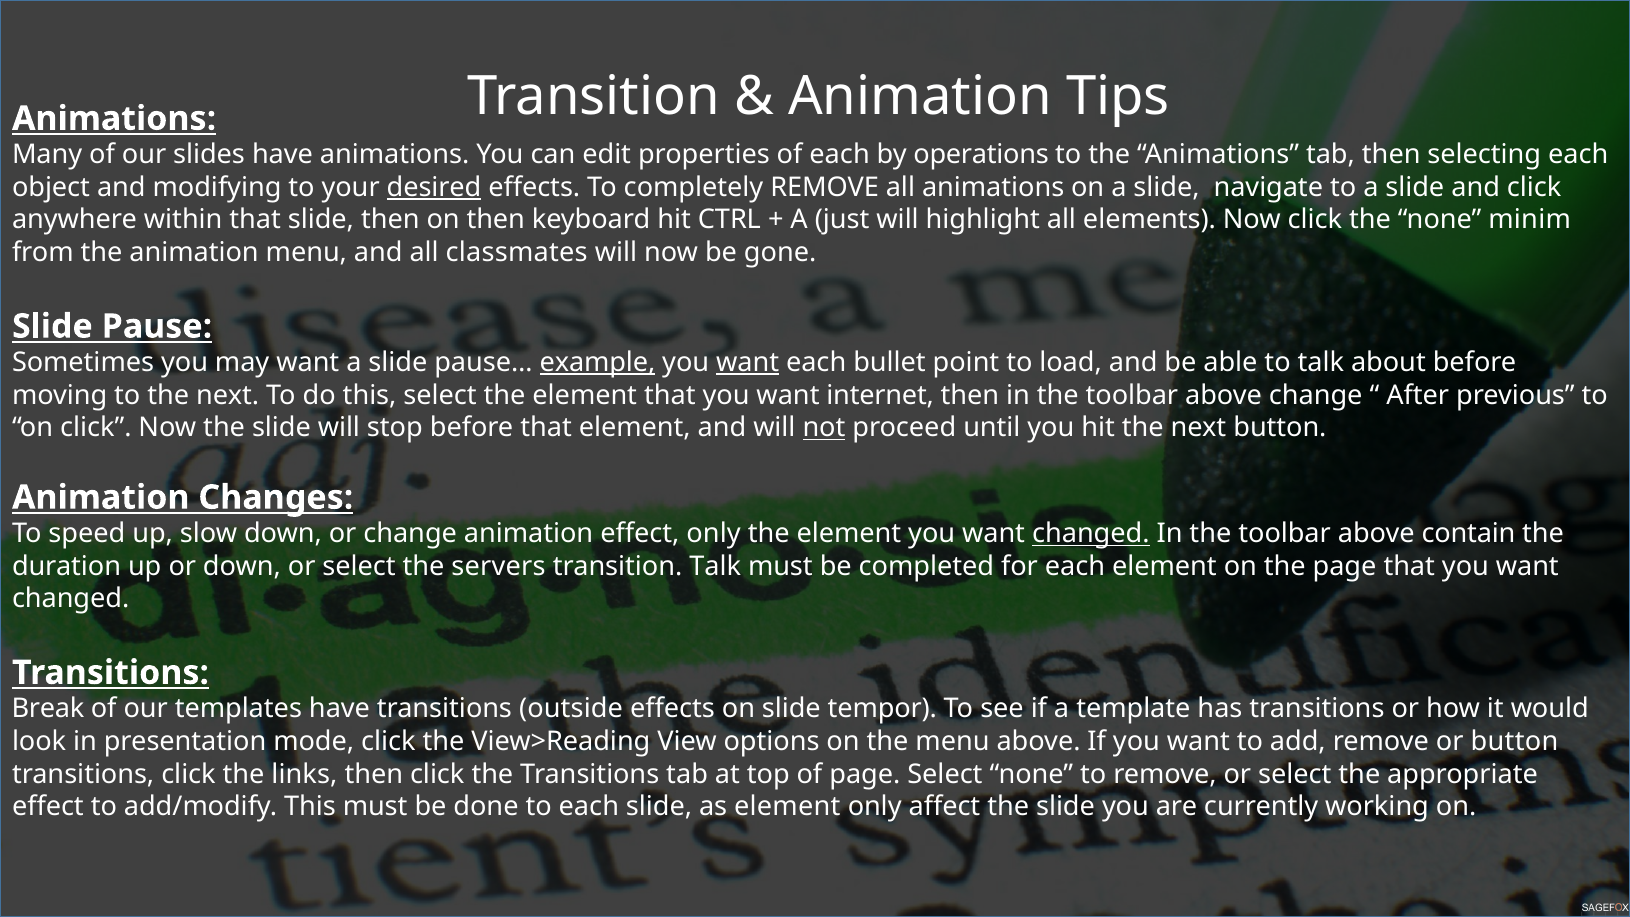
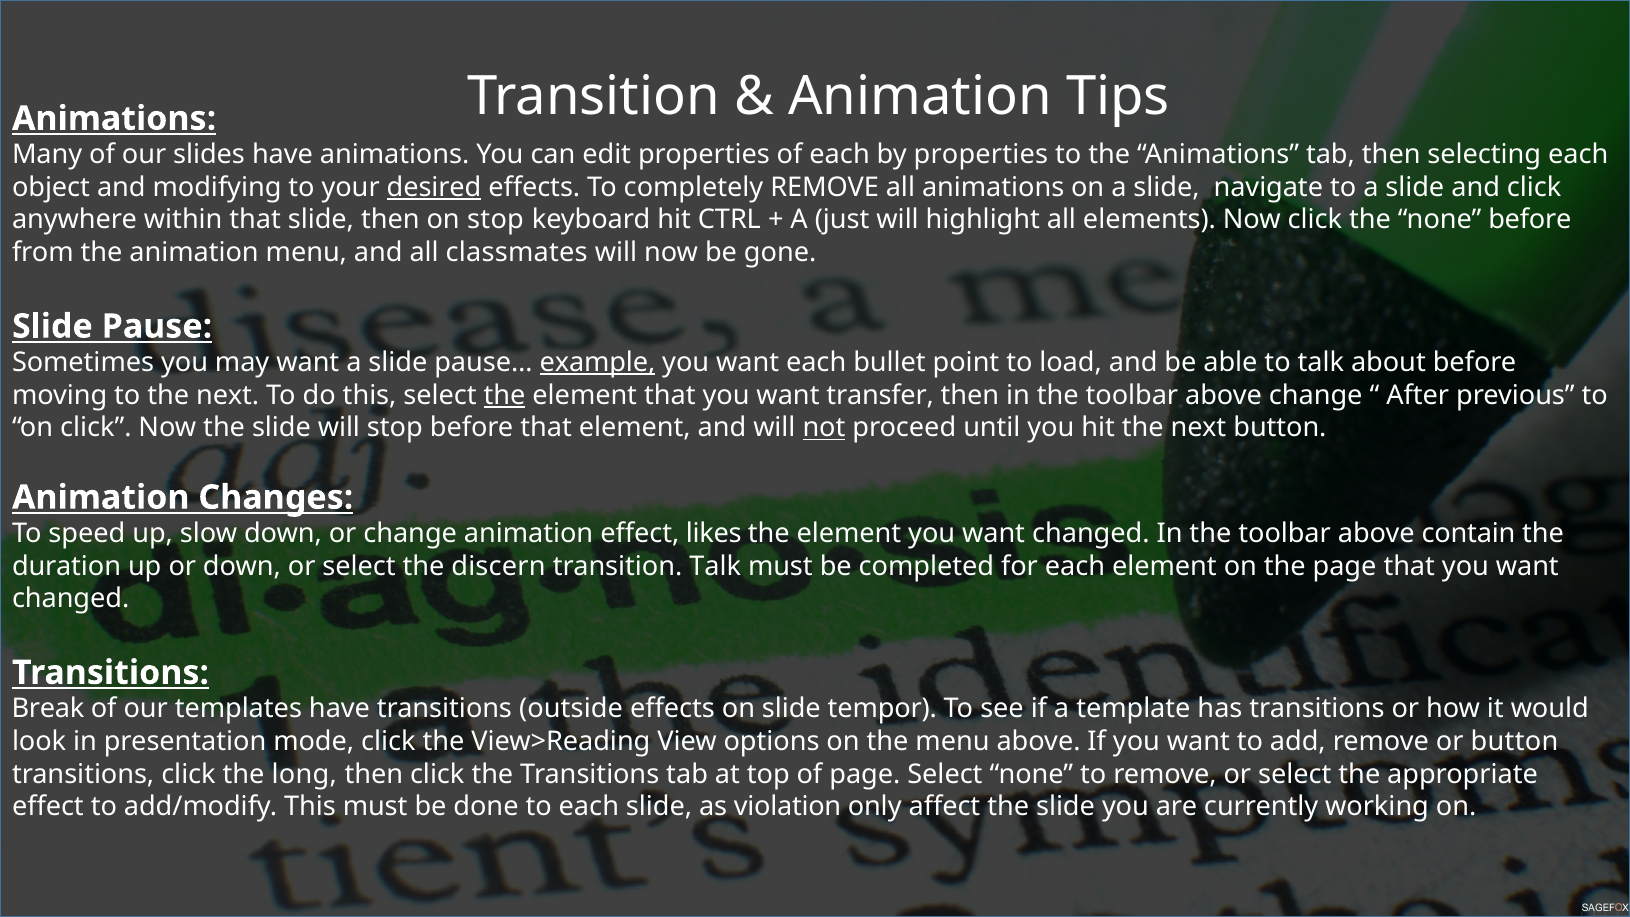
by operations: operations -> properties
on then: then -> stop
none minim: minim -> before
want at (748, 363) underline: present -> none
the at (505, 395) underline: none -> present
internet: internet -> transfer
effect only: only -> likes
changed at (1091, 534) underline: present -> none
servers: servers -> discern
links: links -> long
as element: element -> violation
